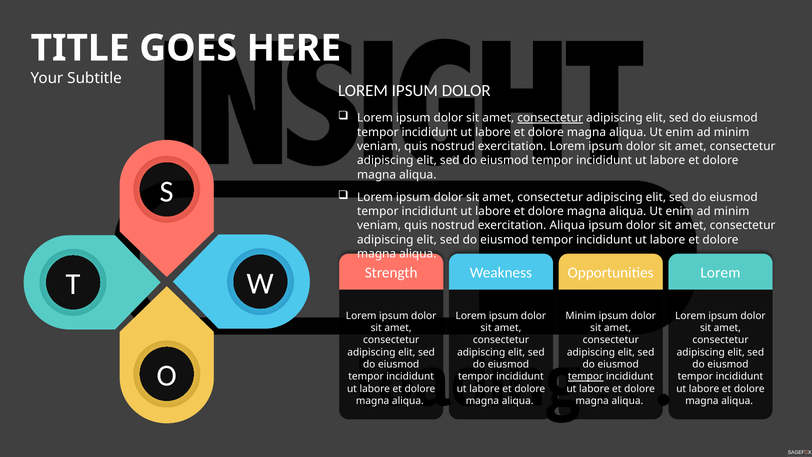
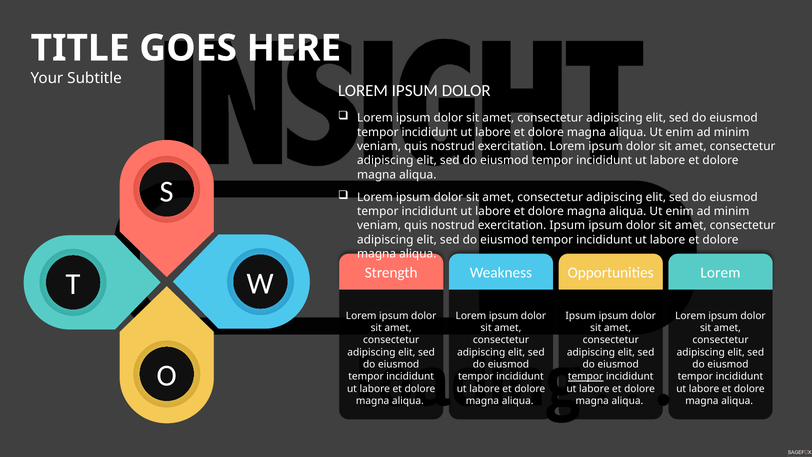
consectetur at (550, 118) underline: present -> none
exercitation Aliqua: Aliqua -> Ipsum
Minim at (581, 316): Minim -> Ipsum
